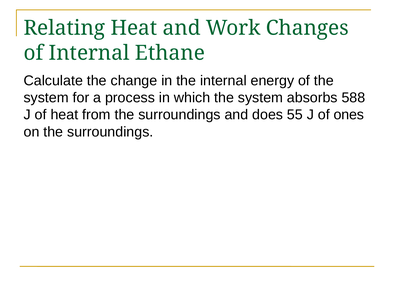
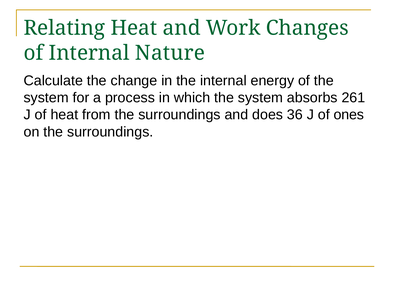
Ethane: Ethane -> Nature
588: 588 -> 261
55: 55 -> 36
